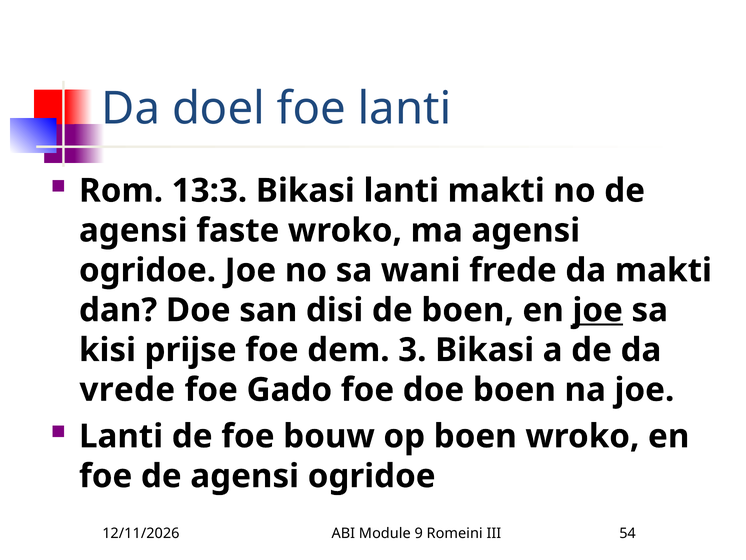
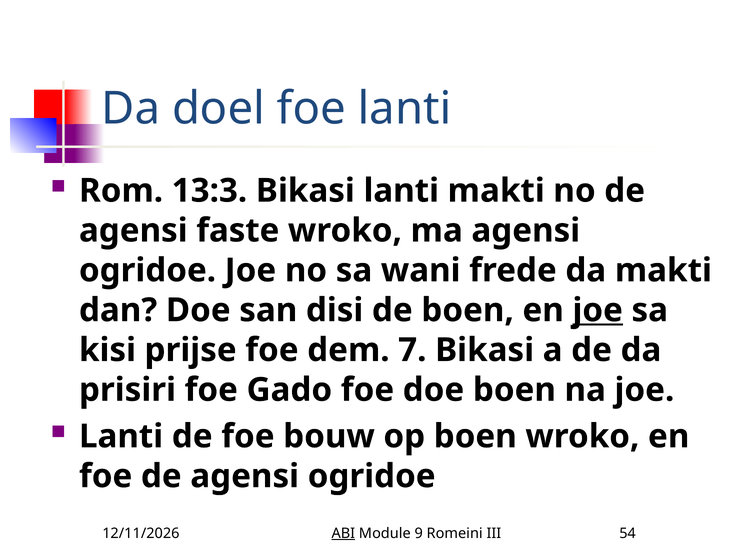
3: 3 -> 7
vrede: vrede -> prisiri
ABI underline: none -> present
